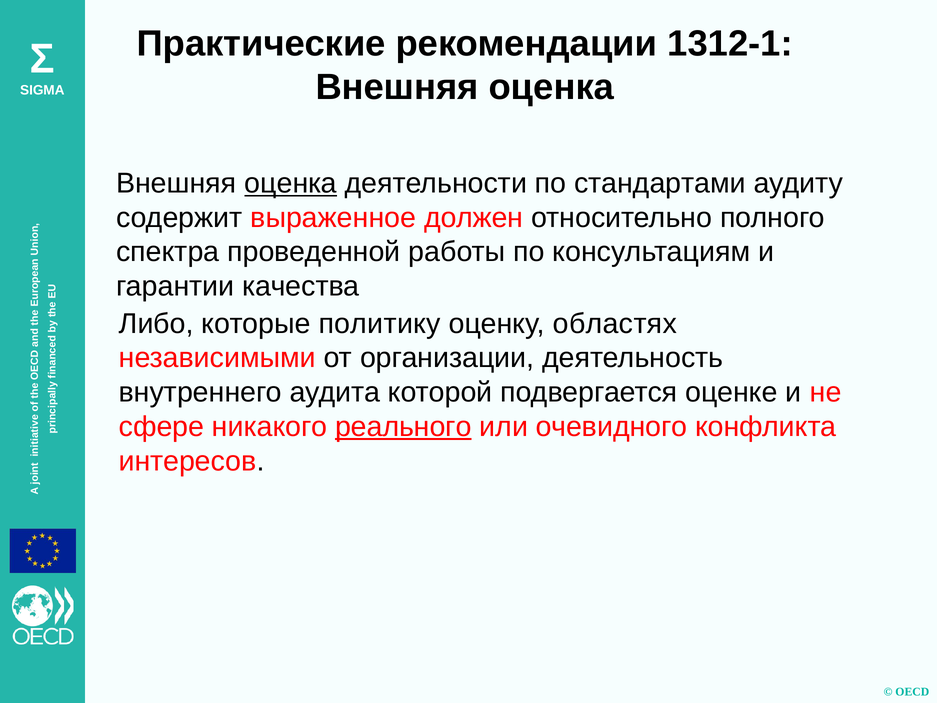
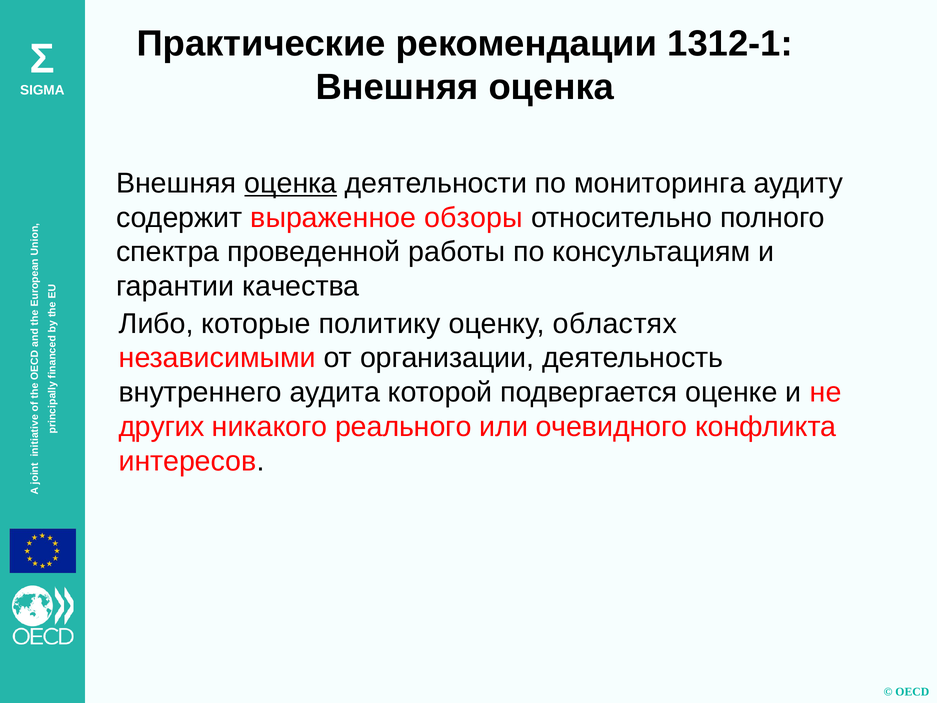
стандартами: стандартами -> мониторинга
должен: должен -> обзоры
сфере: сфере -> других
реального underline: present -> none
